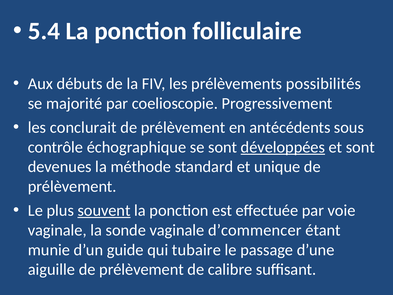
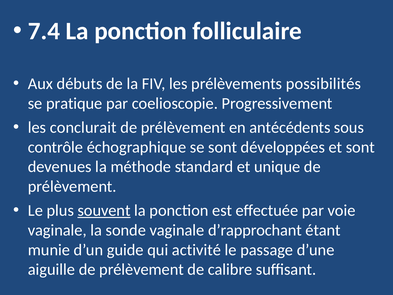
5.4: 5.4 -> 7.4
majorité: majorité -> pratique
développées underline: present -> none
d’commencer: d’commencer -> d’rapprochant
tubaire: tubaire -> activité
